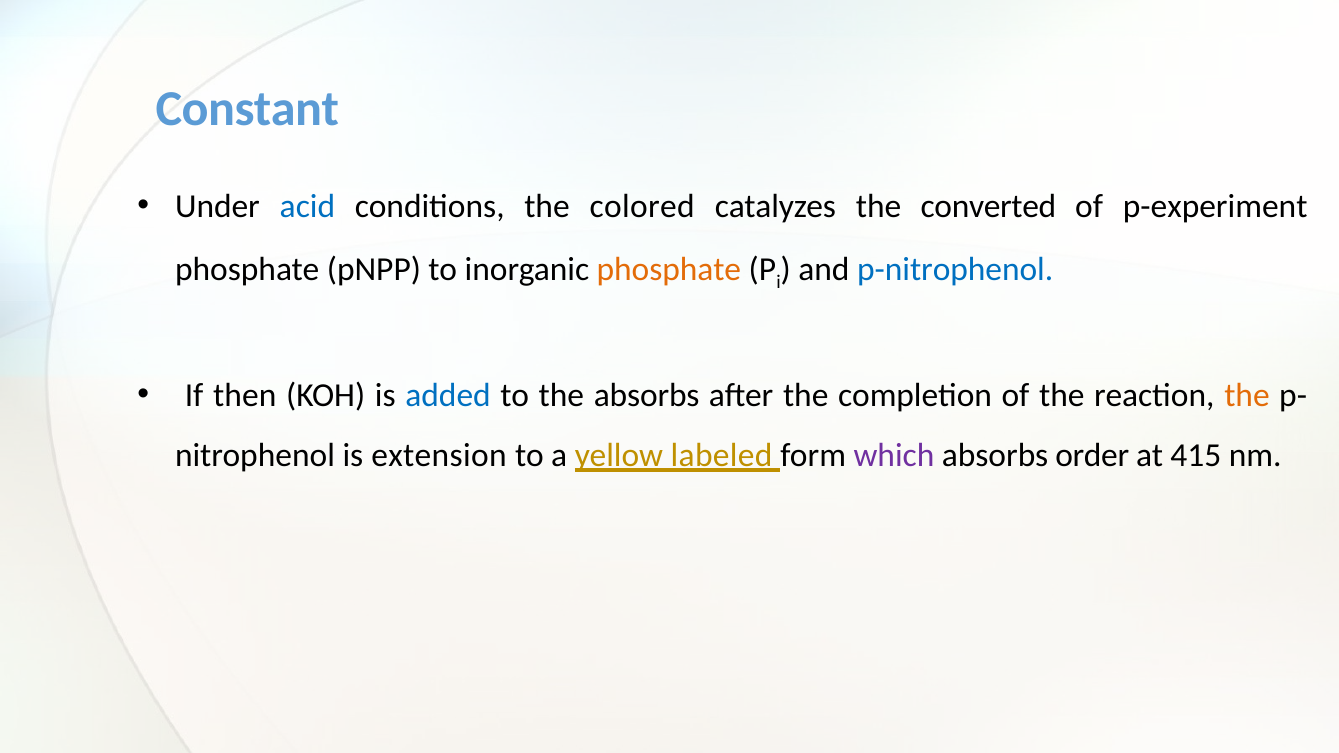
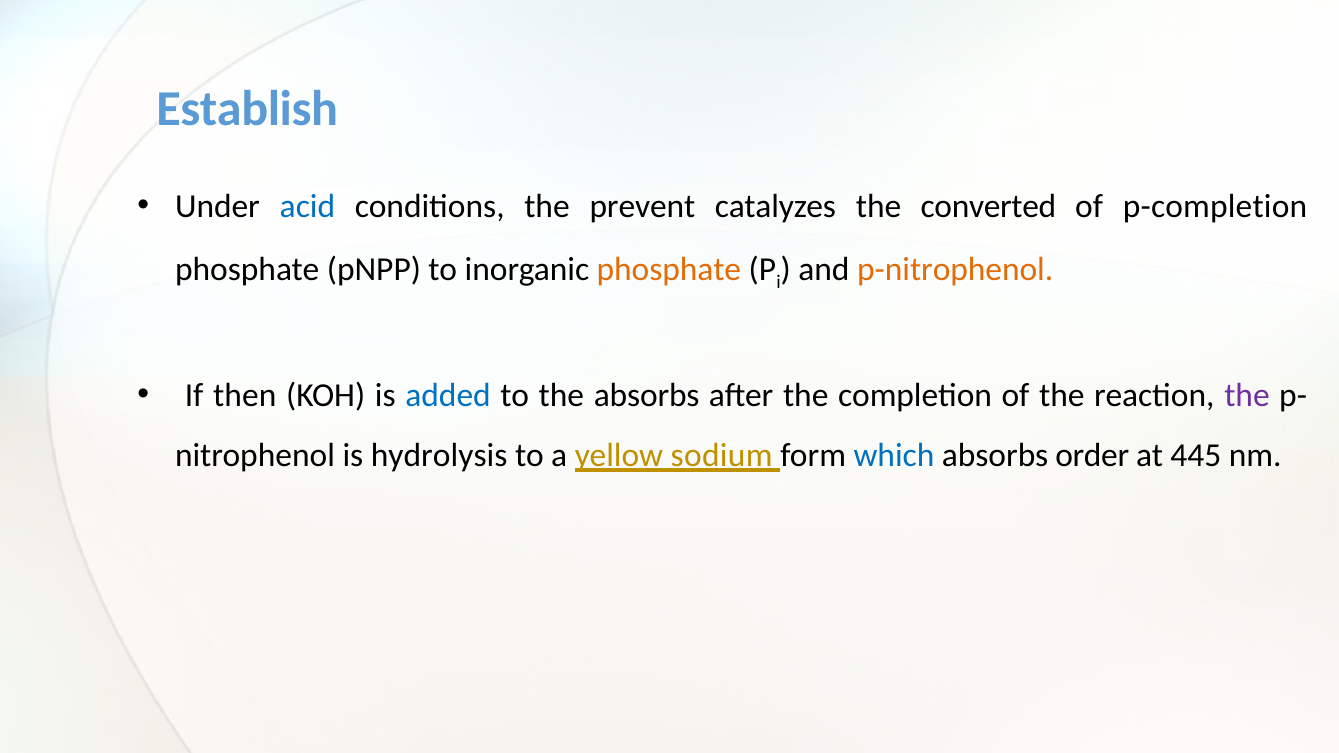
Constant: Constant -> Establish
colored: colored -> prevent
p-experiment: p-experiment -> p-completion
p-nitrophenol colour: blue -> orange
the at (1247, 396) colour: orange -> purple
extension: extension -> hydrolysis
labeled: labeled -> sodium
which colour: purple -> blue
415: 415 -> 445
